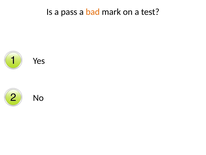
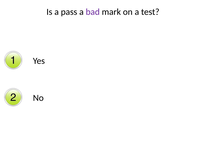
bad colour: orange -> purple
